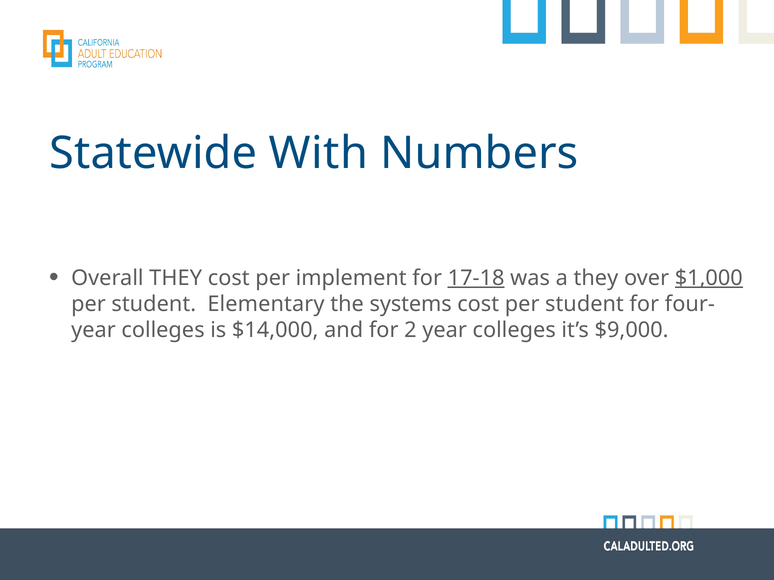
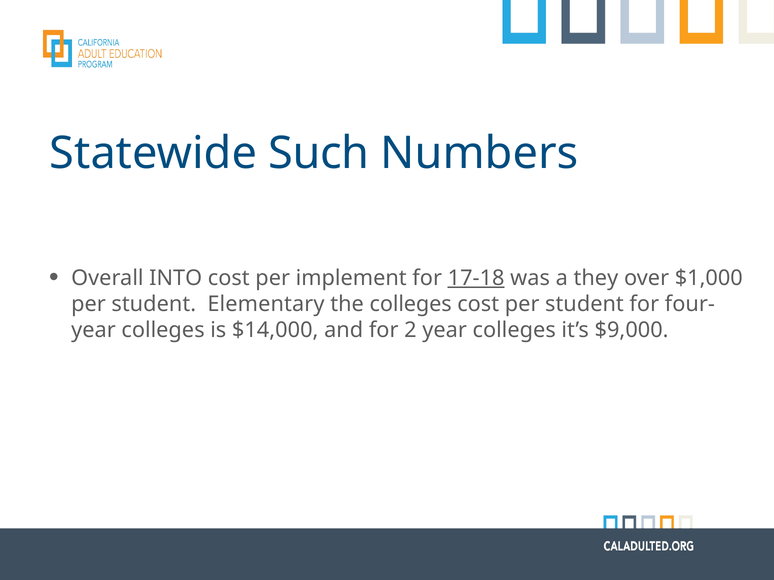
With: With -> Such
Overall THEY: THEY -> INTO
$1,000 underline: present -> none
the systems: systems -> colleges
